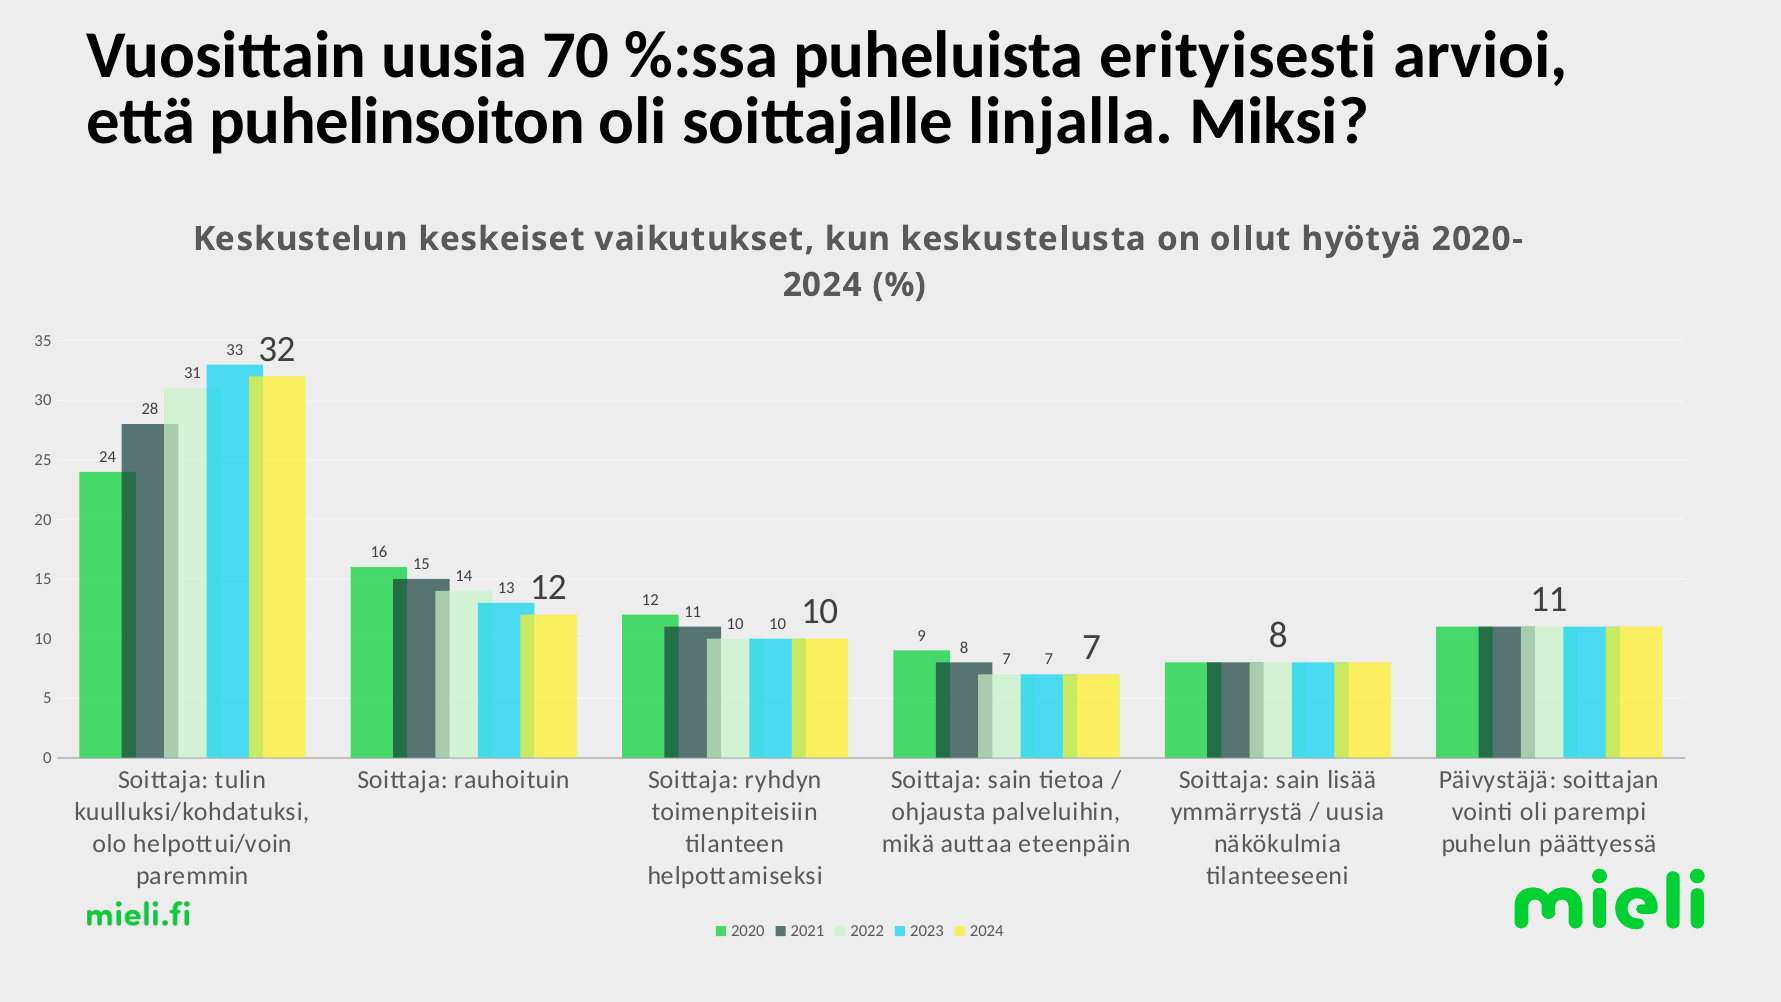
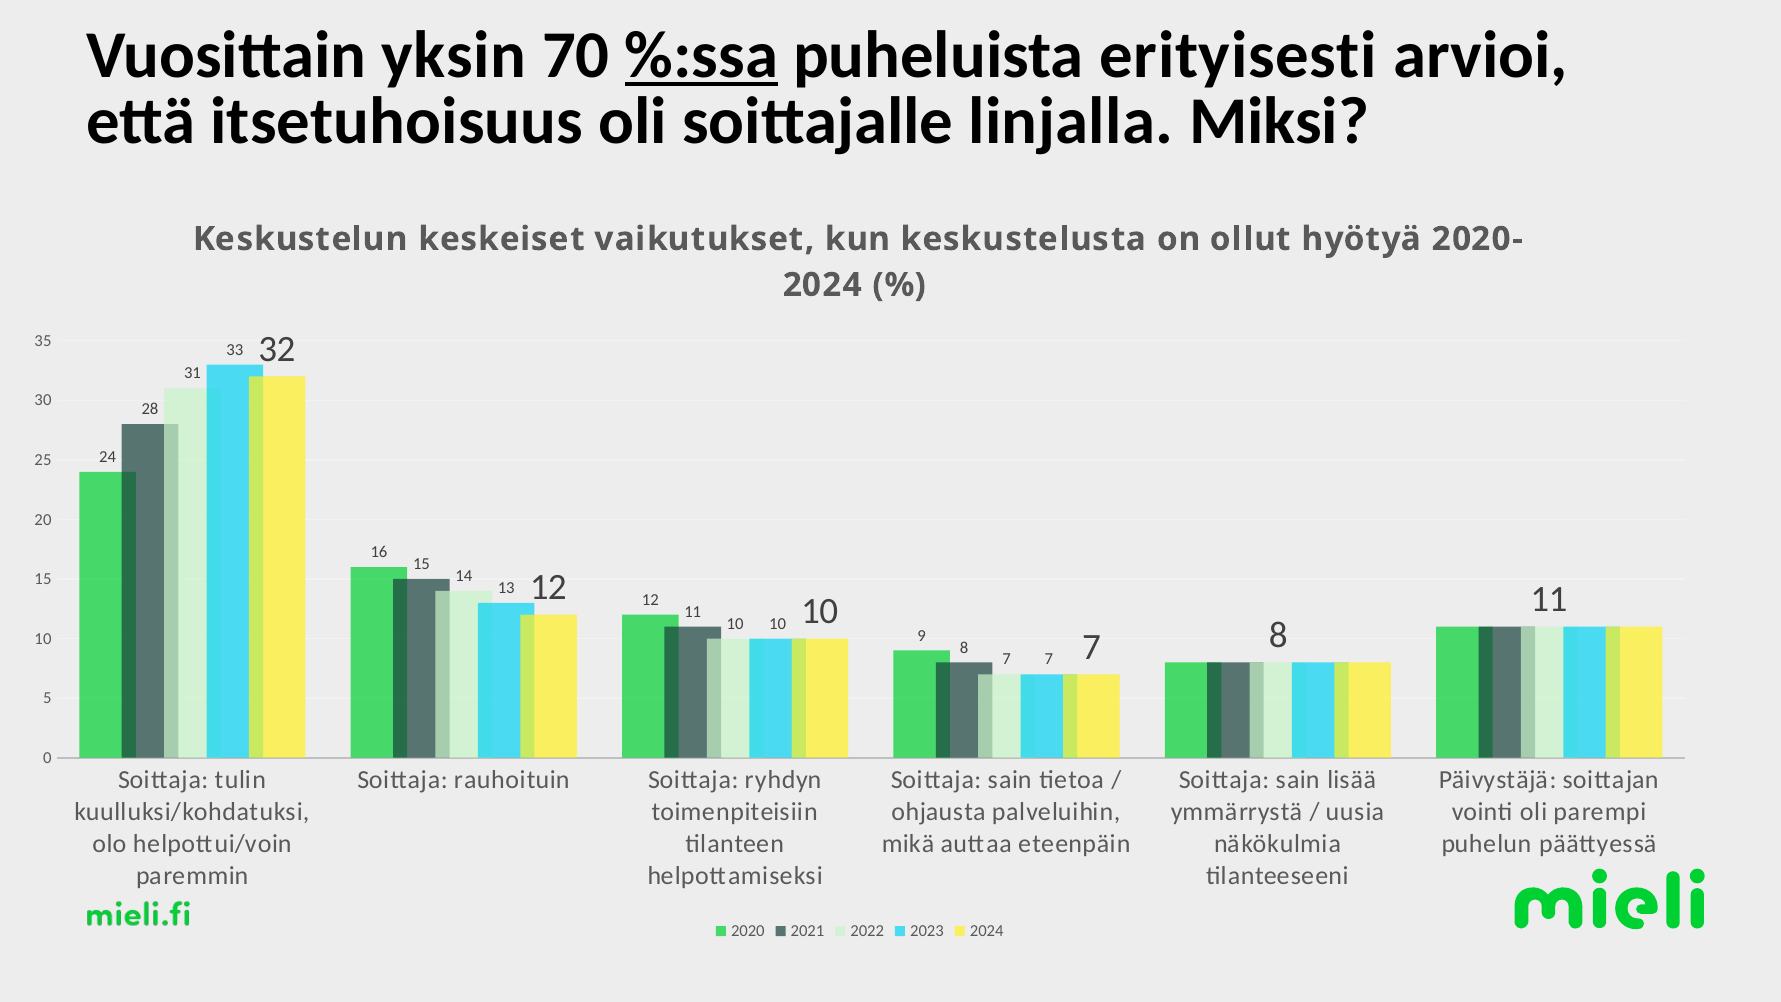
Vuosittain uusia: uusia -> yksin
%:ssa underline: none -> present
puhelinsoiton: puhelinsoiton -> itsetuhoisuus
